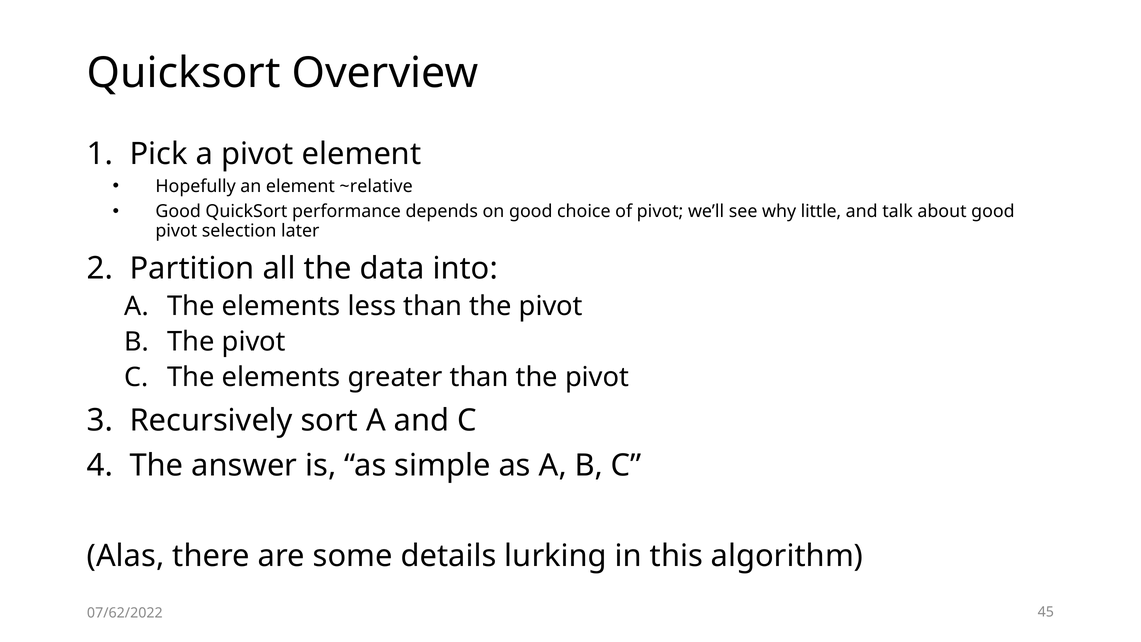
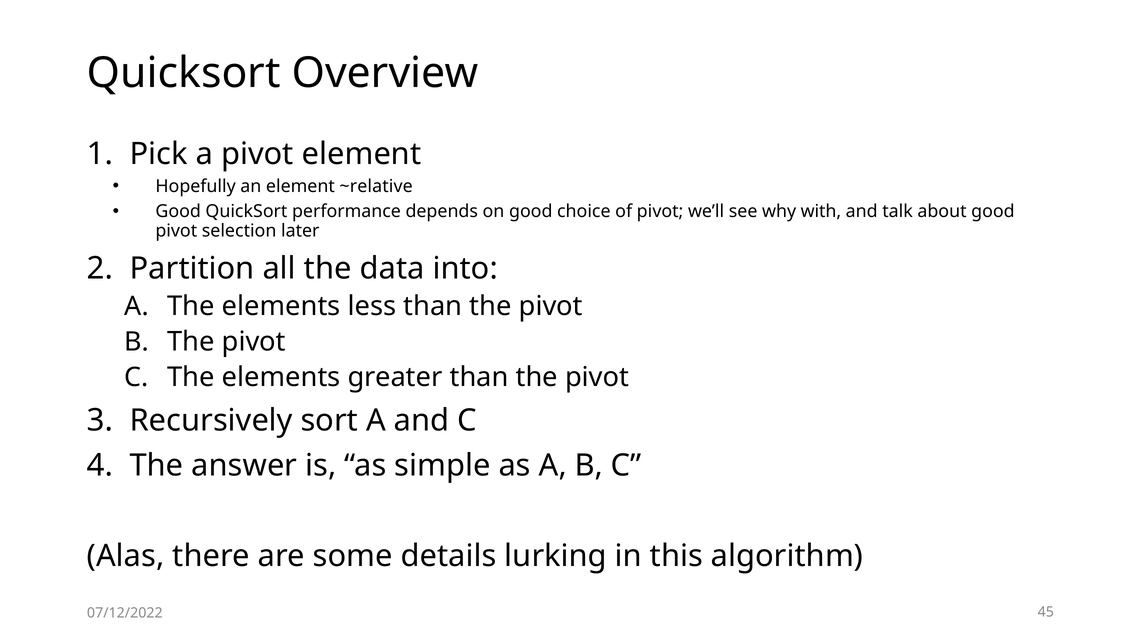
little: little -> with
07/62/2022: 07/62/2022 -> 07/12/2022
